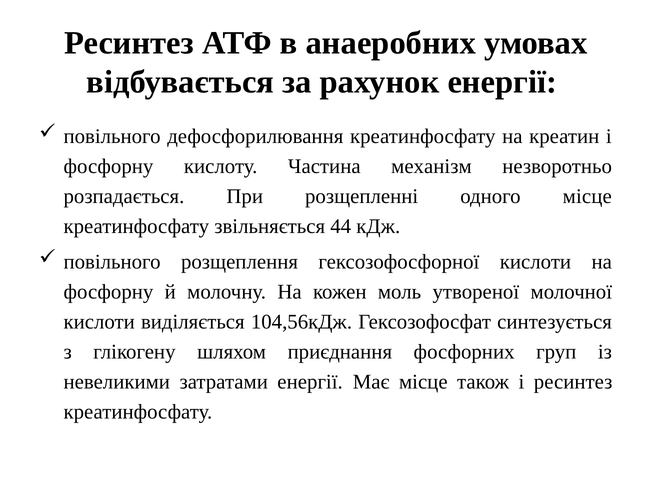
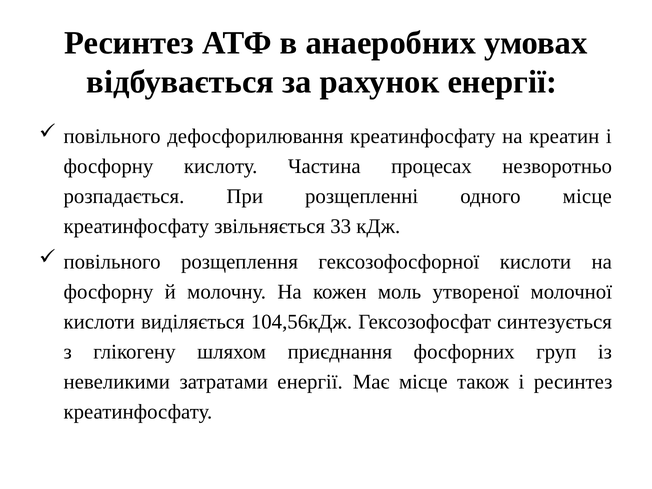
механізм: механізм -> процесах
44: 44 -> 33
